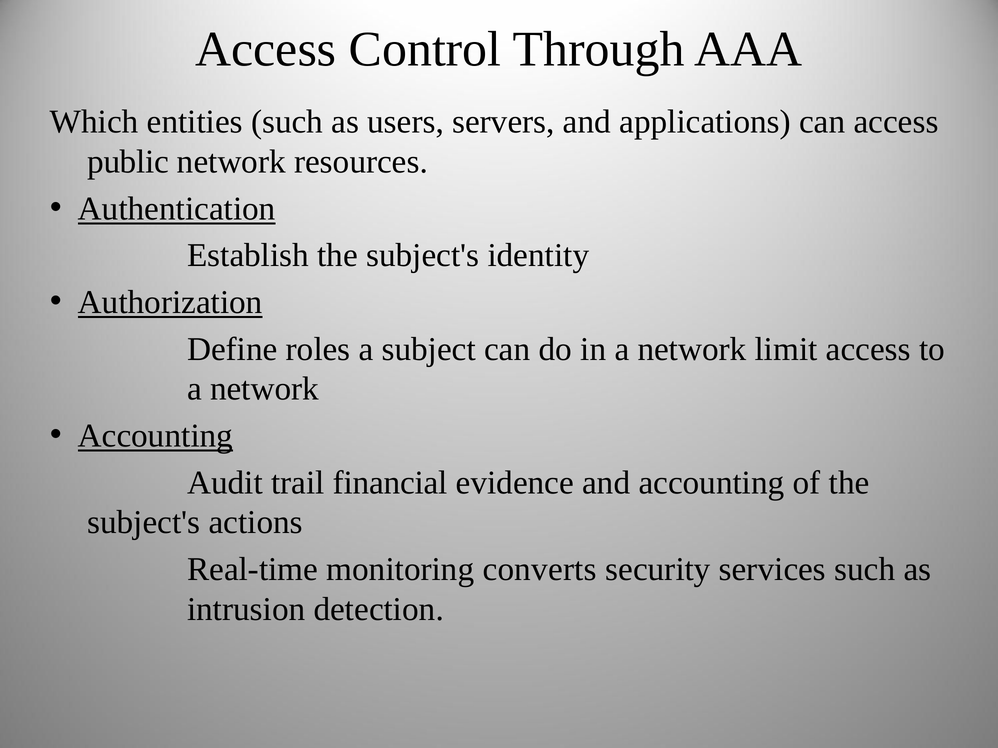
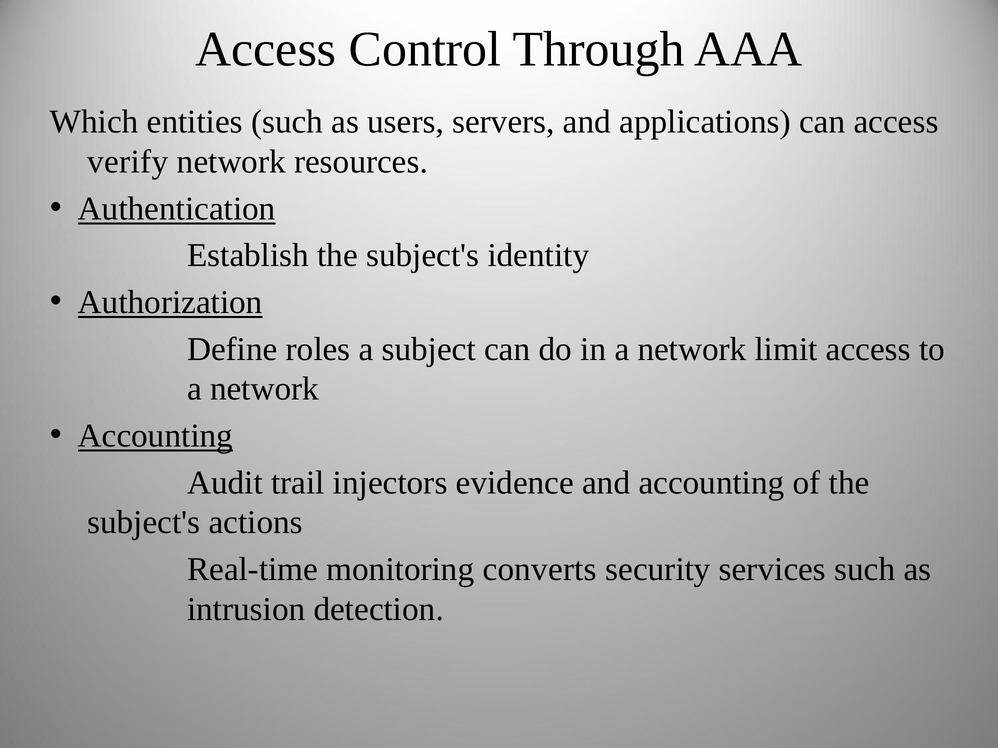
public: public -> verify
financial: financial -> injectors
